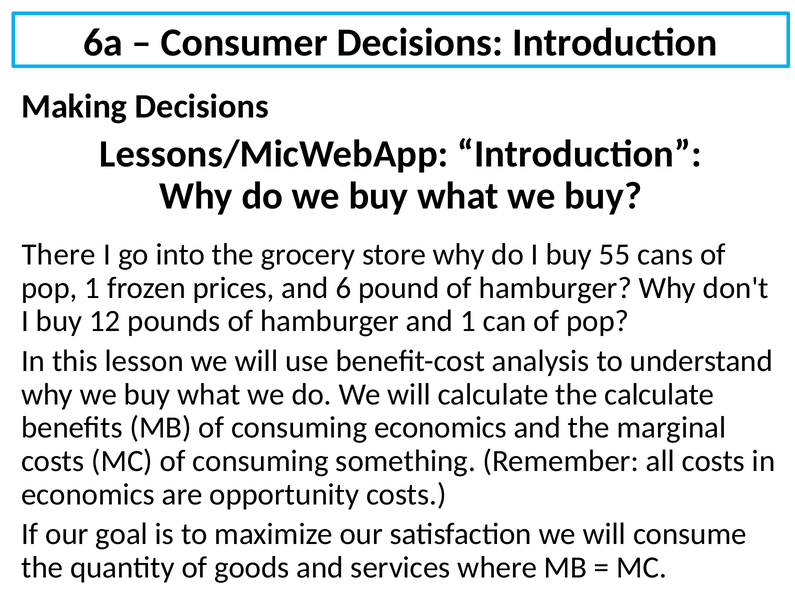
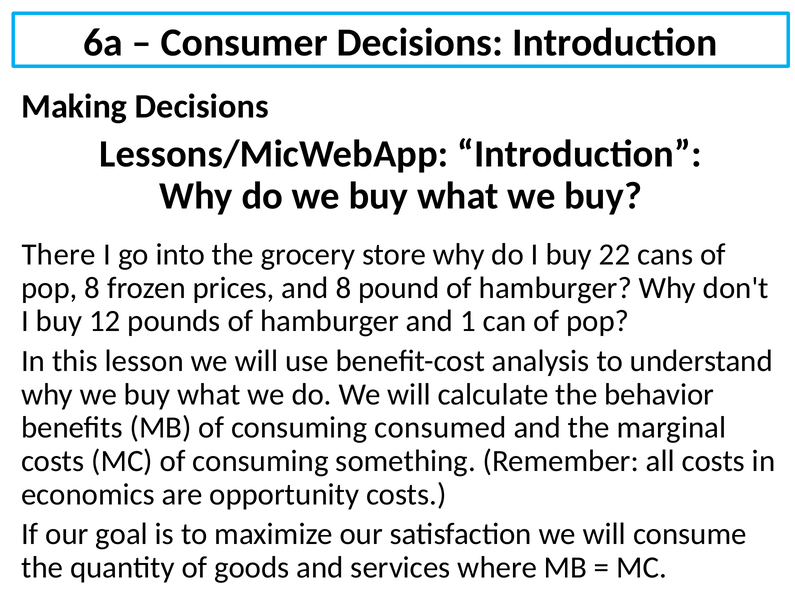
55: 55 -> 22
pop 1: 1 -> 8
and 6: 6 -> 8
the calculate: calculate -> behavior
consuming economics: economics -> consumed
